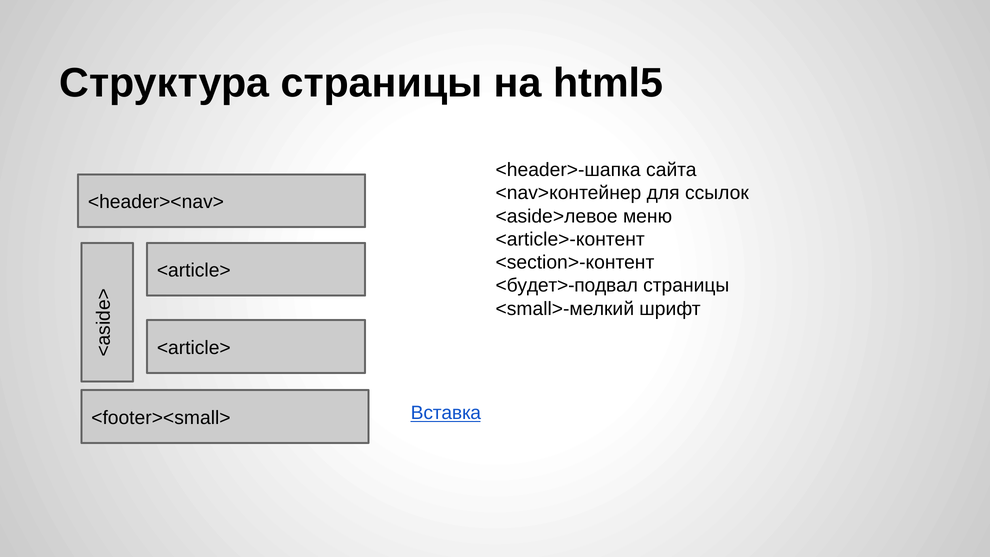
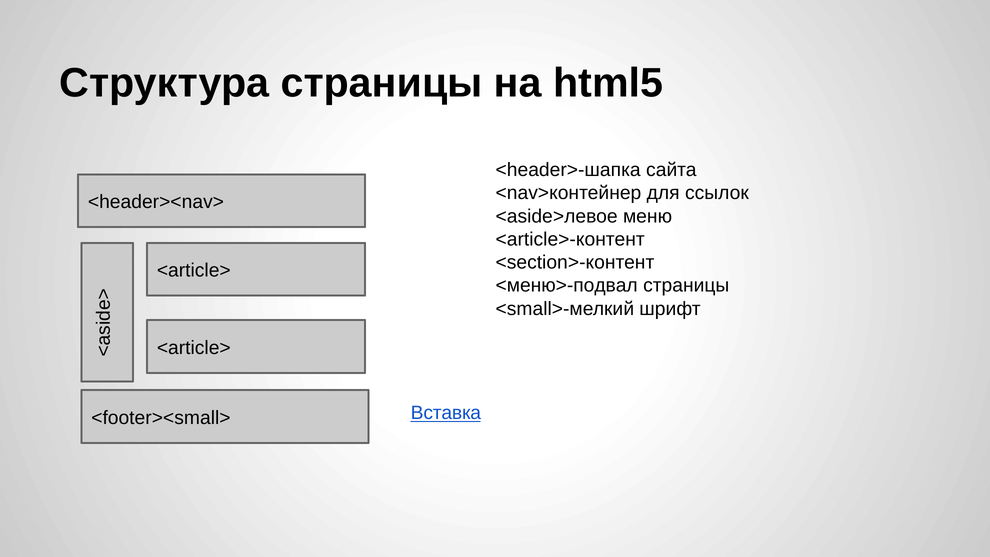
<будет>-подвал: <будет>-подвал -> <меню>-подвал
